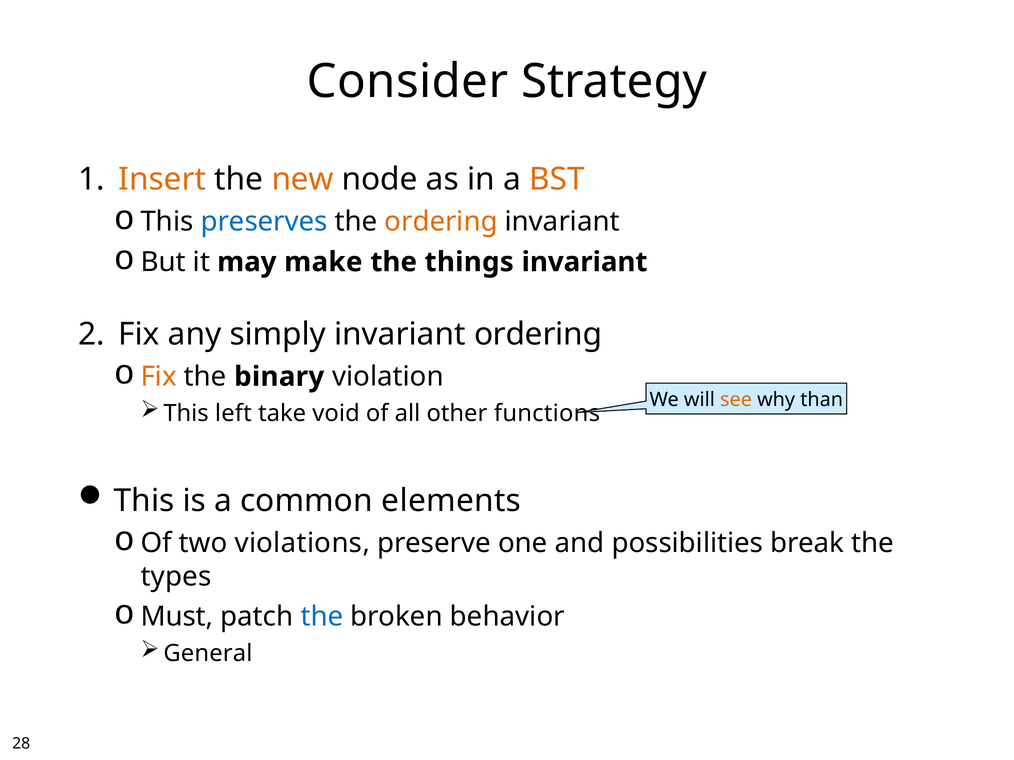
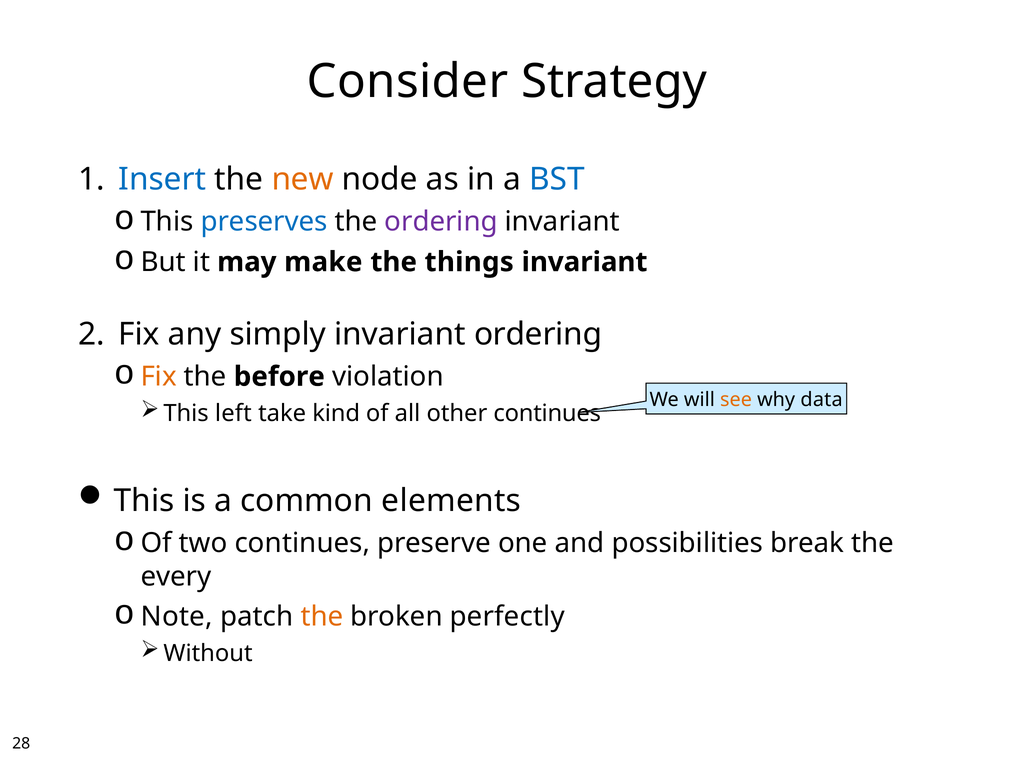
Insert colour: orange -> blue
BST colour: orange -> blue
ordering at (441, 222) colour: orange -> purple
binary: binary -> before
than: than -> data
void: void -> kind
other functions: functions -> continues
two violations: violations -> continues
types: types -> every
Must: Must -> Note
the at (322, 617) colour: blue -> orange
behavior: behavior -> perfectly
General: General -> Without
